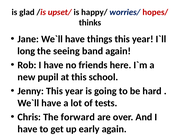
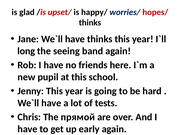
have things: things -> thinks
forward: forward -> прямой
